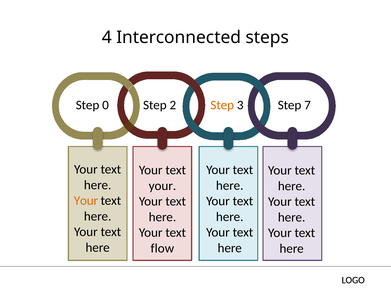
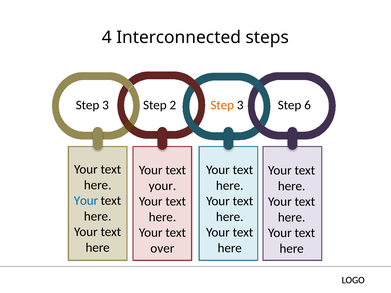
0 at (106, 105): 0 -> 3
7: 7 -> 6
Your at (86, 201) colour: orange -> blue
flow: flow -> over
